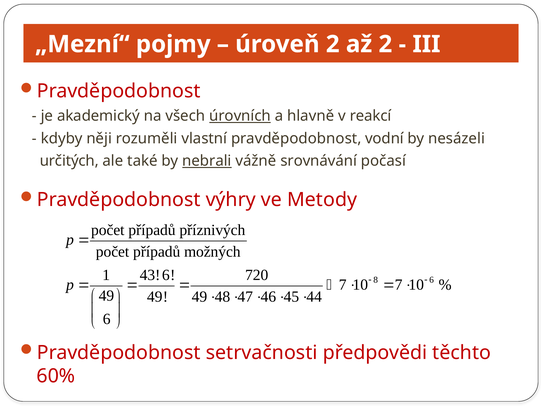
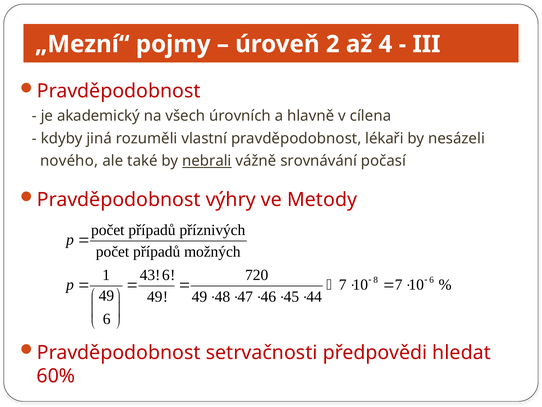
až 2: 2 -> 4
úrovních underline: present -> none
reakcí: reakcí -> cílena
něji: něji -> jiná
vodní: vodní -> lékaři
určitých: určitých -> nového
těchto: těchto -> hledat
